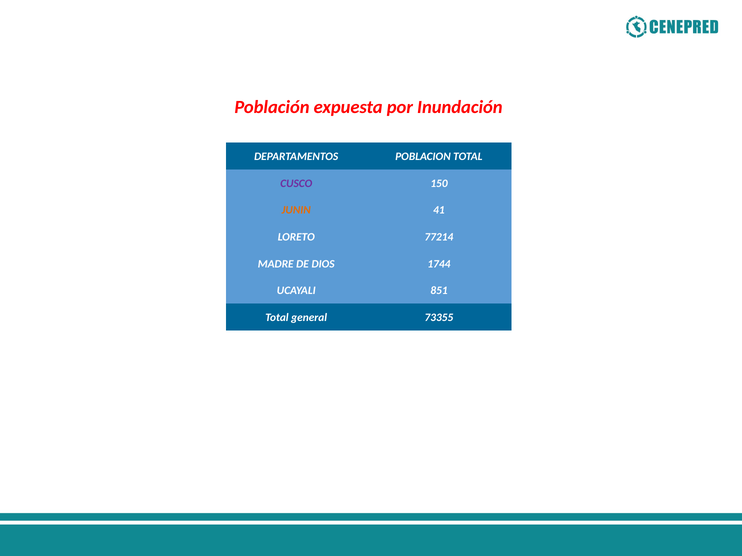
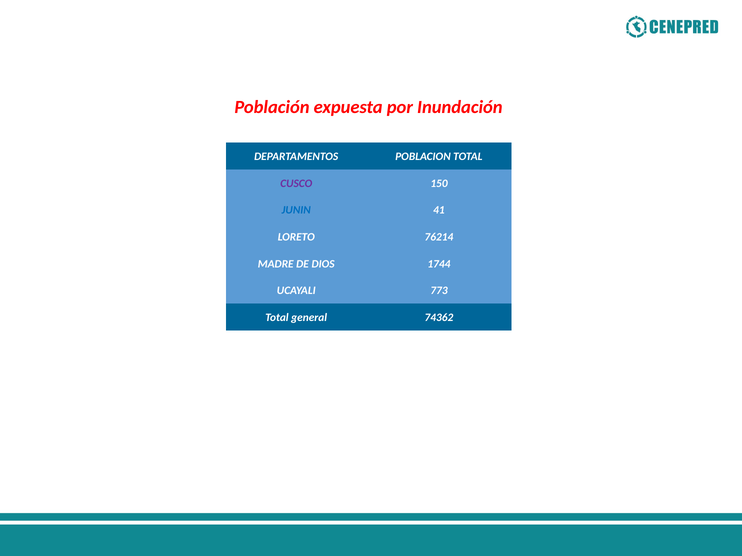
JUNIN colour: orange -> blue
77214: 77214 -> 76214
851: 851 -> 773
73355: 73355 -> 74362
